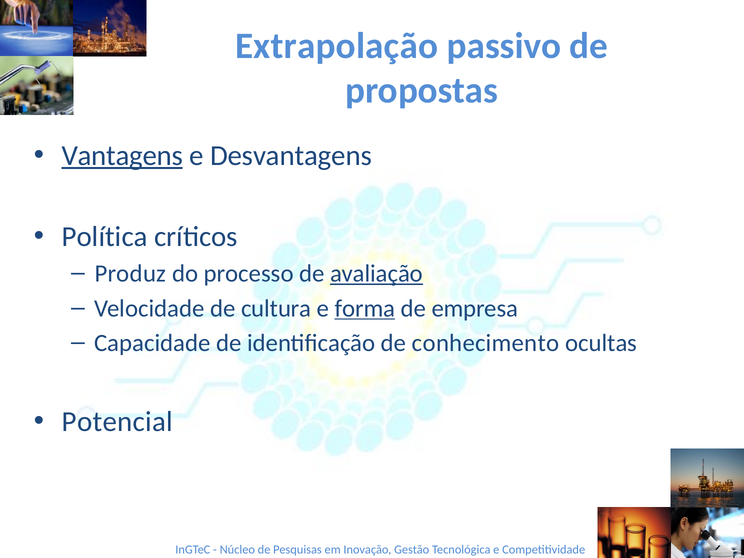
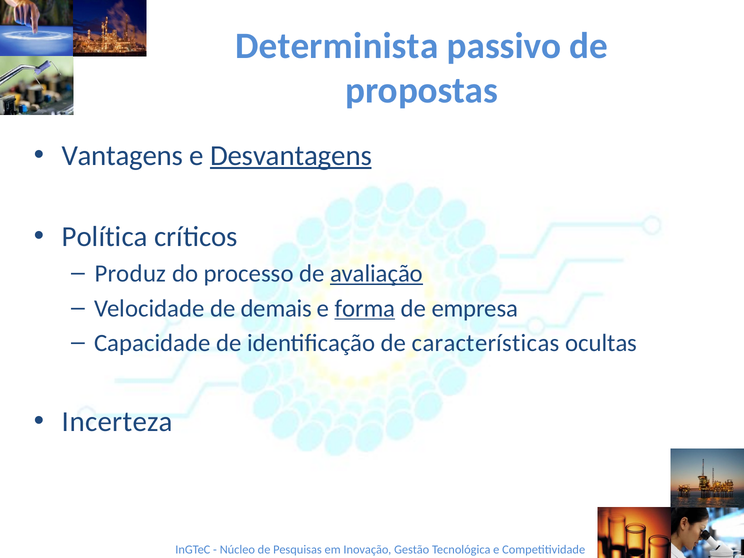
Extrapolação: Extrapolação -> Determinista
Vantagens underline: present -> none
Desvantagens underline: none -> present
cultura: cultura -> demais
conhecimento: conhecimento -> características
Potencial: Potencial -> Incerteza
